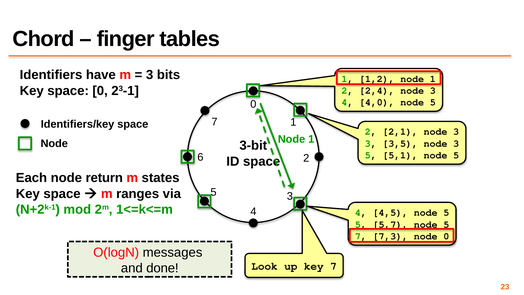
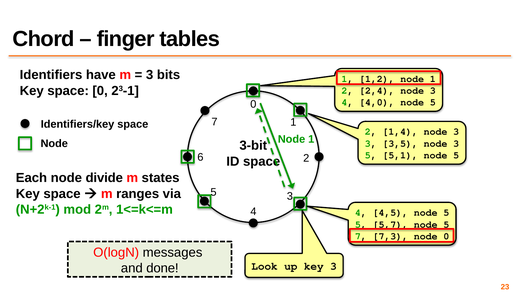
2,1: 2,1 -> 1,4
return: return -> divide
key 7: 7 -> 3
